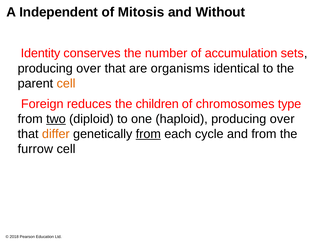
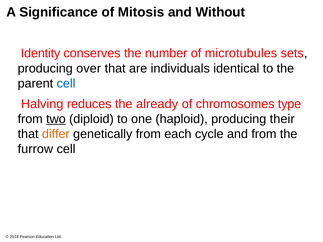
Independent: Independent -> Significance
accumulation: accumulation -> microtubules
organisms: organisms -> individuals
cell at (66, 84) colour: orange -> blue
Foreign: Foreign -> Halving
children: children -> already
haploid producing over: over -> their
from at (148, 134) underline: present -> none
